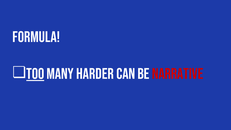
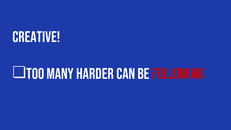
Formula: Formula -> Creative
Too underline: present -> none
narrative: narrative -> following
